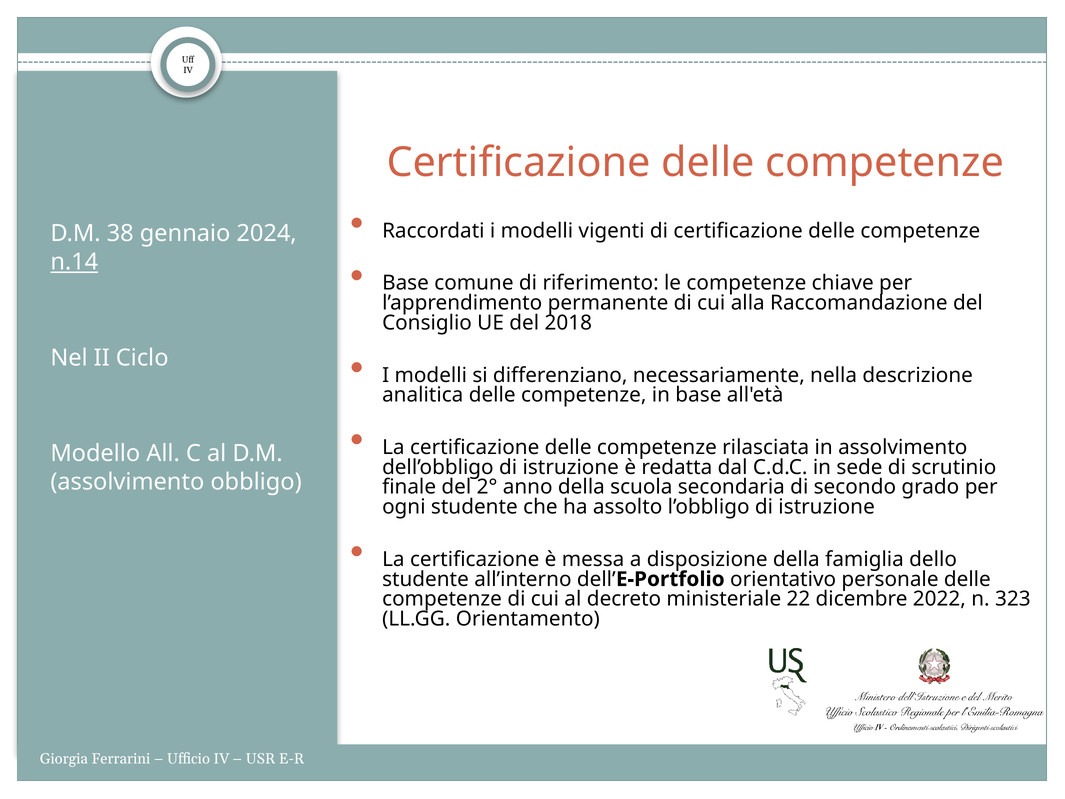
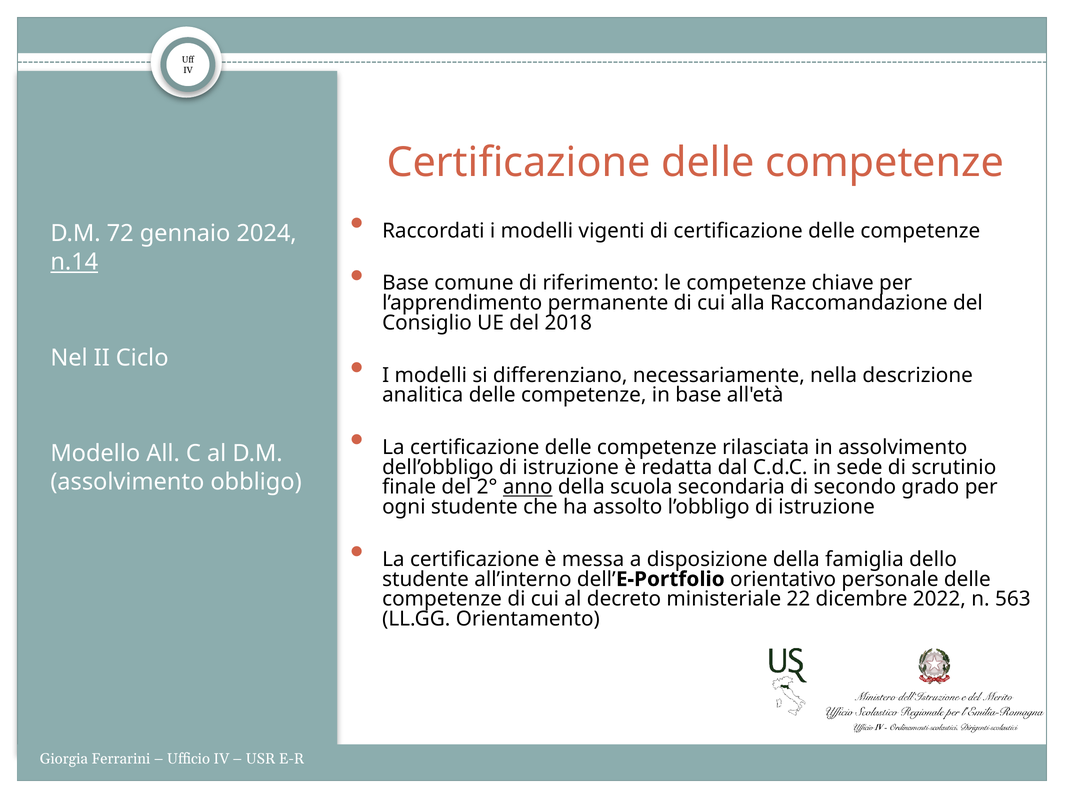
38: 38 -> 72
anno underline: none -> present
323: 323 -> 563
